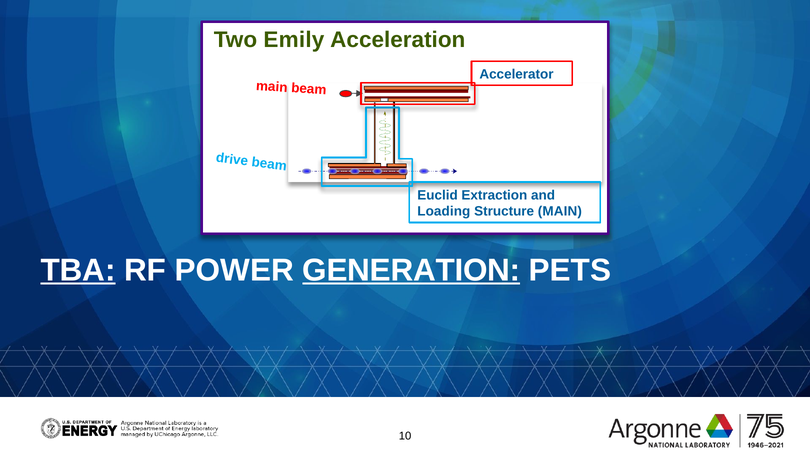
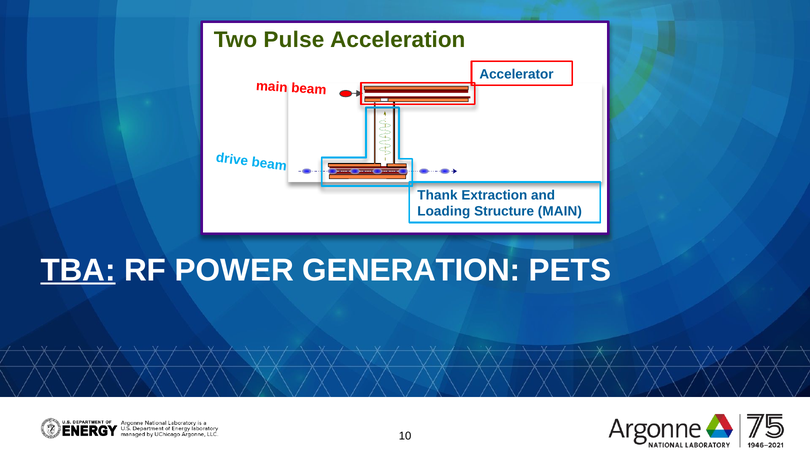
Emily: Emily -> Pulse
Euclid: Euclid -> Thank
GENERATION underline: present -> none
